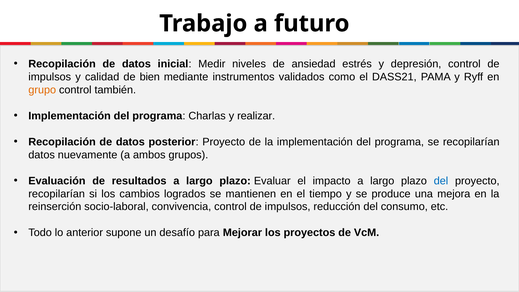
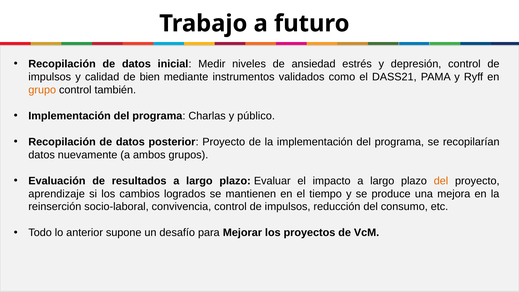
realizar: realizar -> público
del at (441, 181) colour: blue -> orange
recopilarían at (57, 194): recopilarían -> aprendizaje
